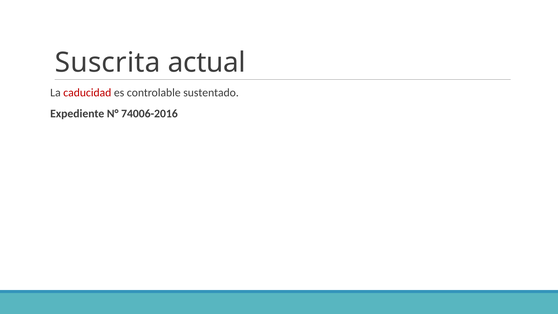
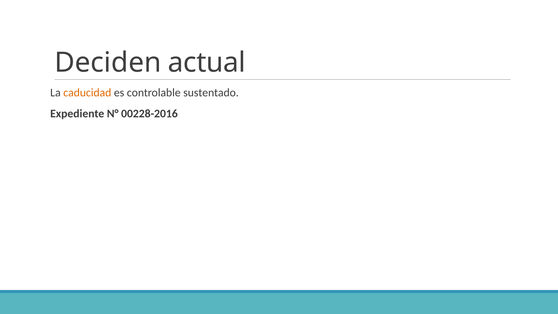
Suscrita: Suscrita -> Deciden
caducidad colour: red -> orange
74006-2016: 74006-2016 -> 00228-2016
